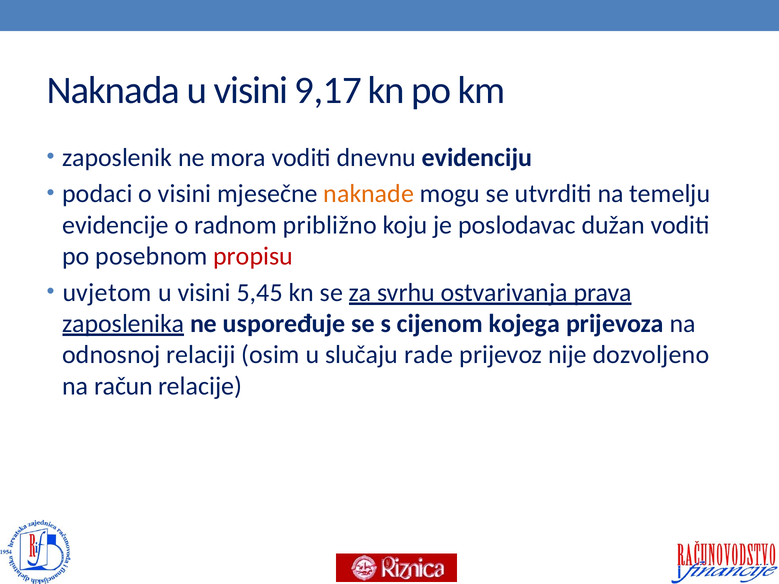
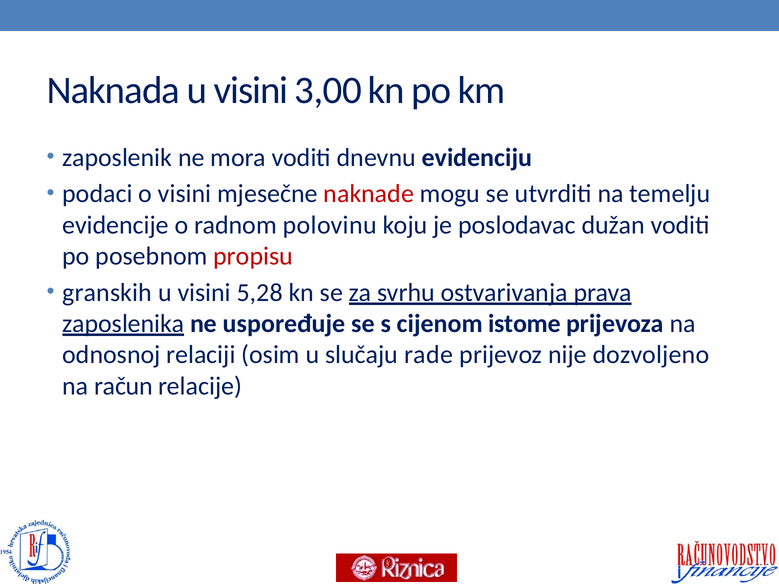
9,17: 9,17 -> 3,00
naknade colour: orange -> red
približno: približno -> polovinu
uvjetom: uvjetom -> granskih
5,45: 5,45 -> 5,28
kojega: kojega -> istome
